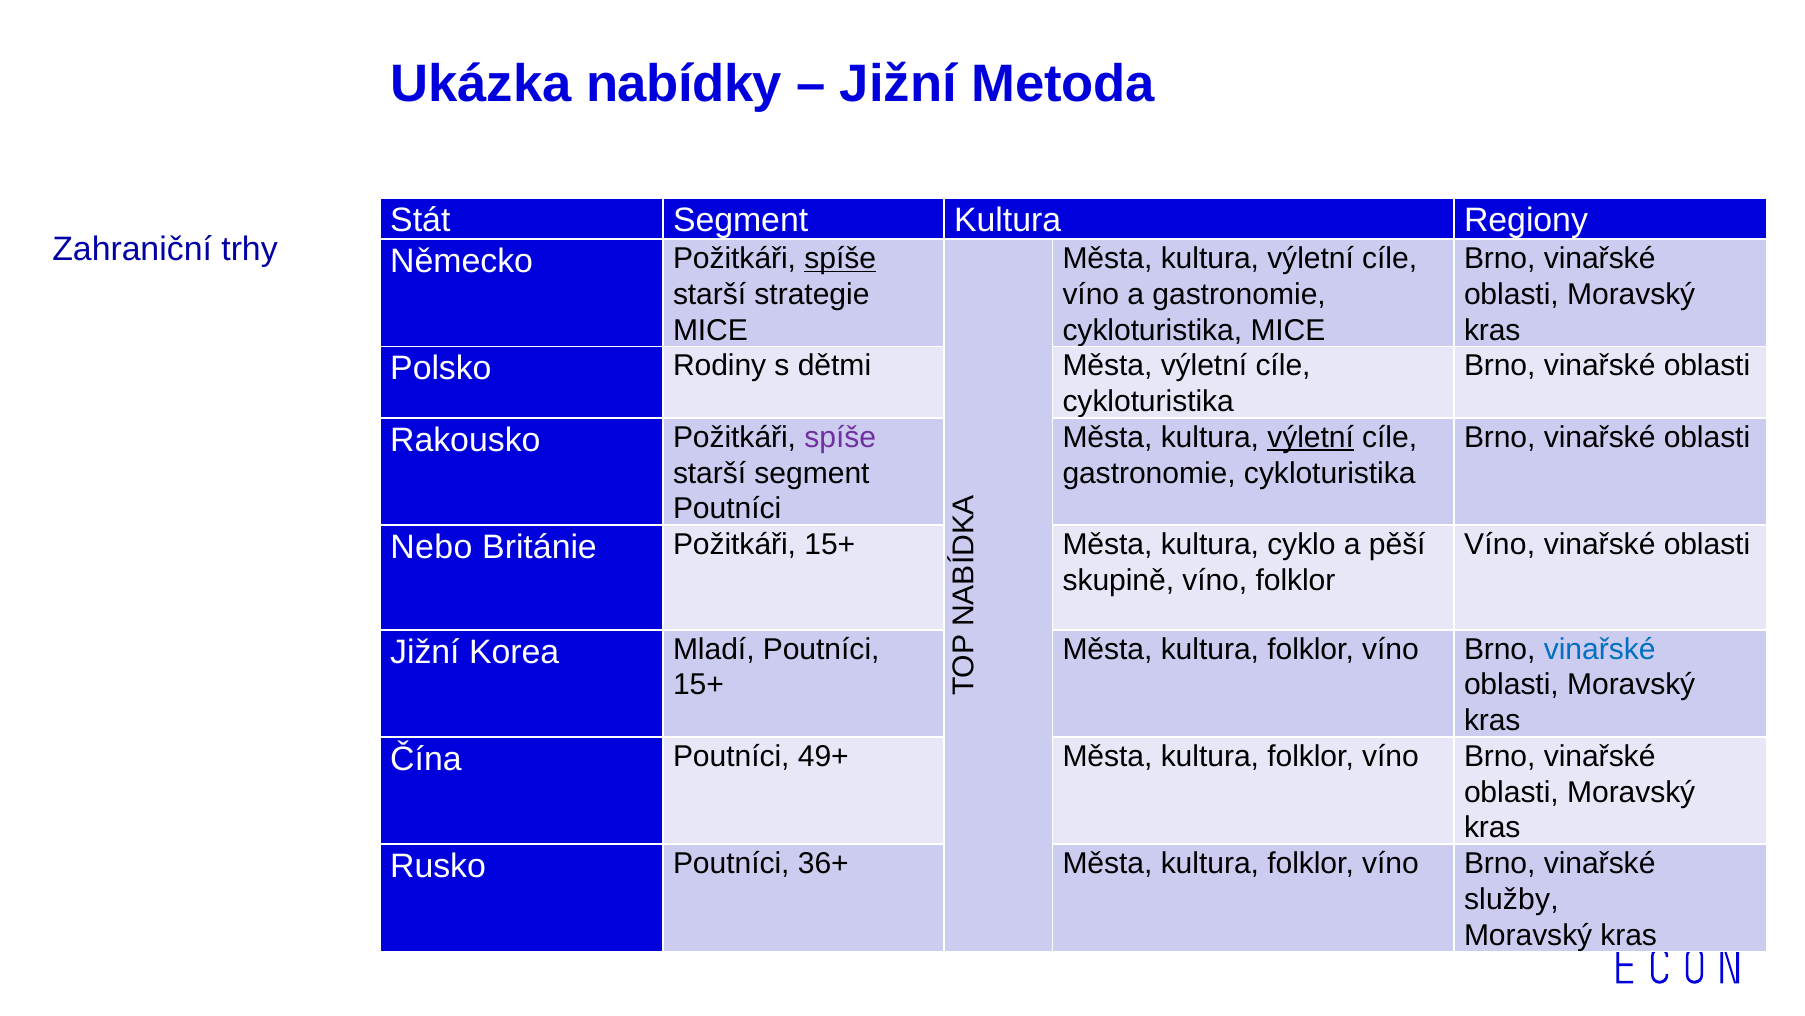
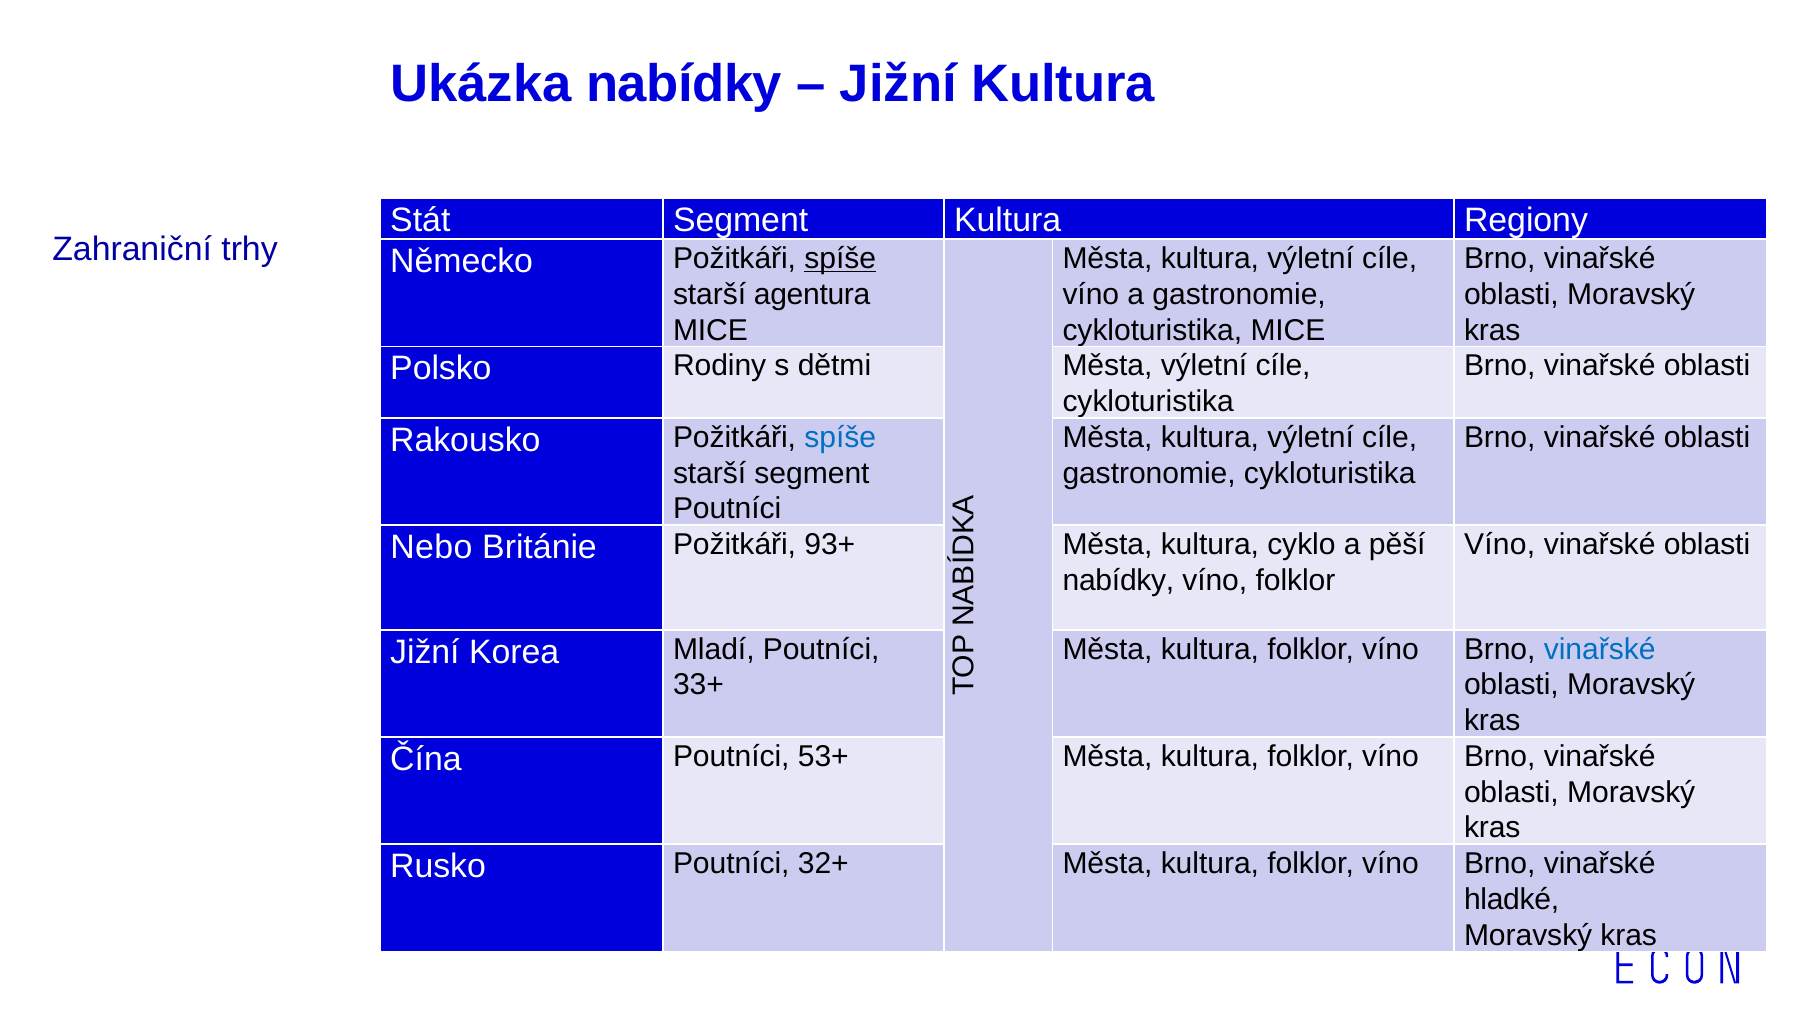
Jižní Metoda: Metoda -> Kultura
strategie: strategie -> agentura
výletní at (1311, 437) underline: present -> none
spíše at (840, 437) colour: purple -> blue
Požitkáři 15+: 15+ -> 93+
skupině at (1118, 580): skupině -> nabídky
15+ at (698, 684): 15+ -> 33+
49+: 49+ -> 53+
36+: 36+ -> 32+
služby: služby -> hladké
